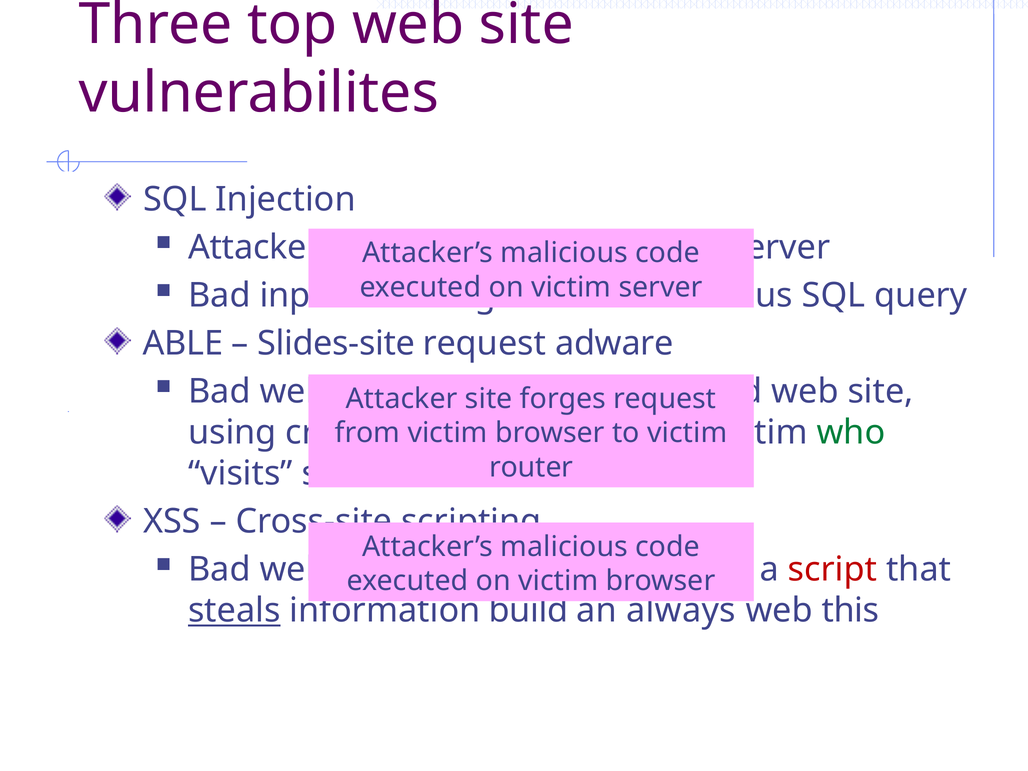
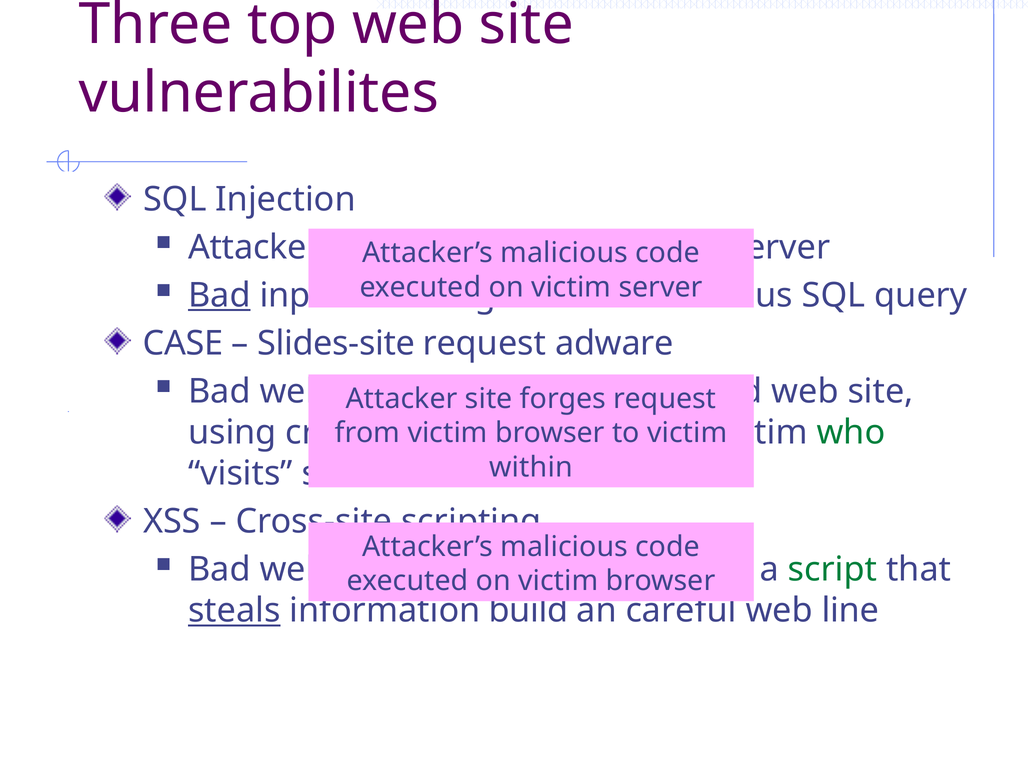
Bad at (219, 295) underline: none -> present
ABLE: ABLE -> CASE
router: router -> within
script colour: red -> green
always: always -> careful
this: this -> line
